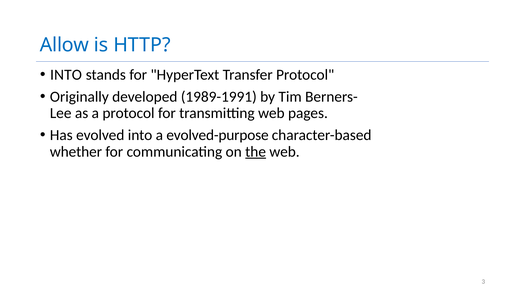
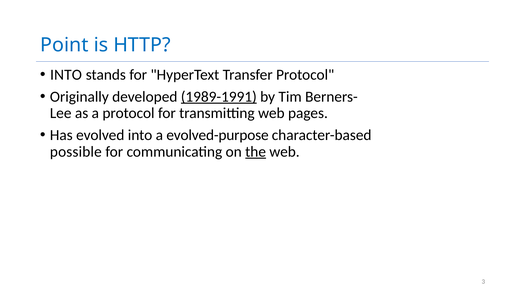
Allow: Allow -> Point
1989-1991 underline: none -> present
whether: whether -> possible
